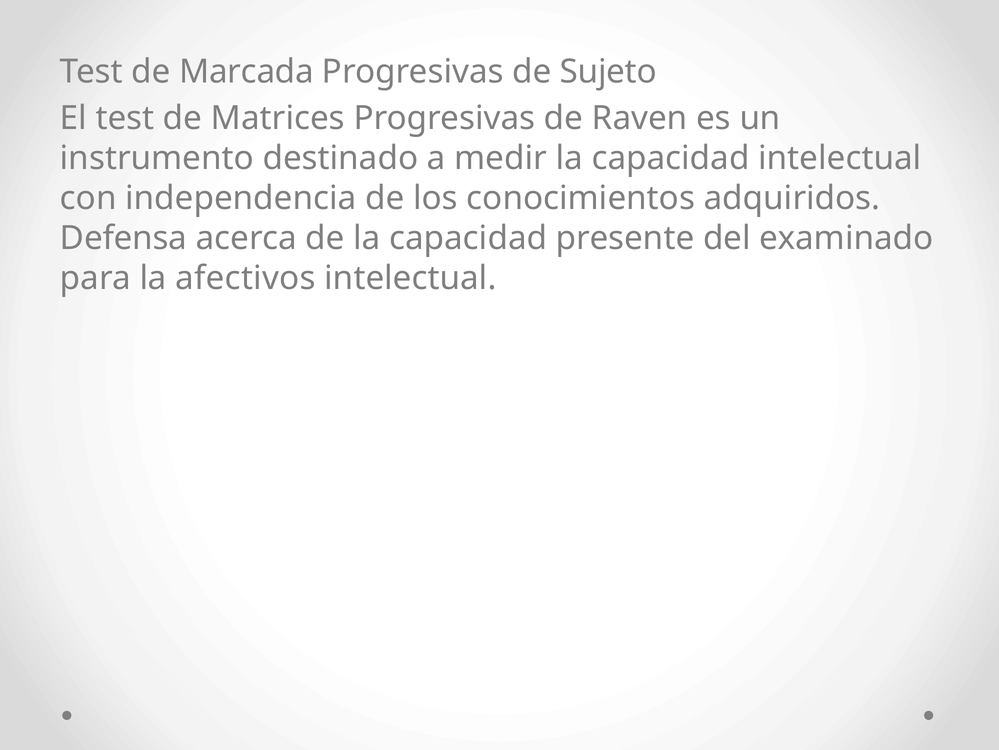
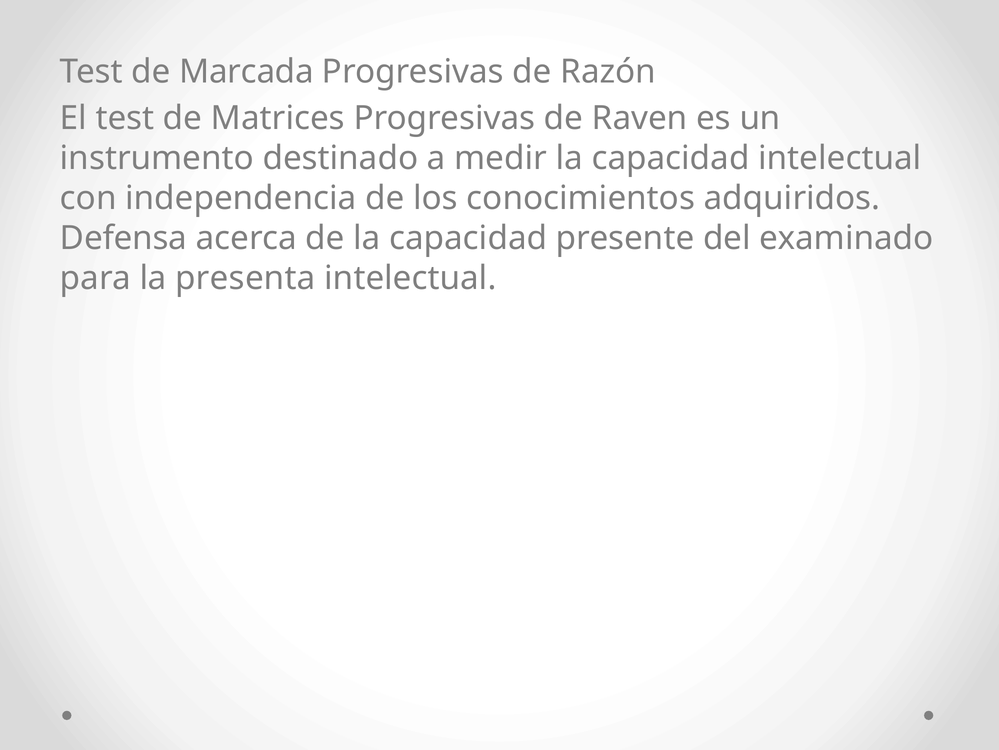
Sujeto: Sujeto -> Razón
afectivos: afectivos -> presenta
